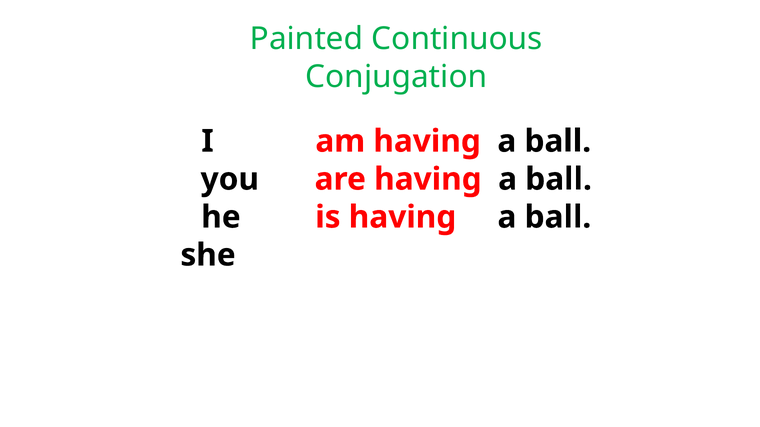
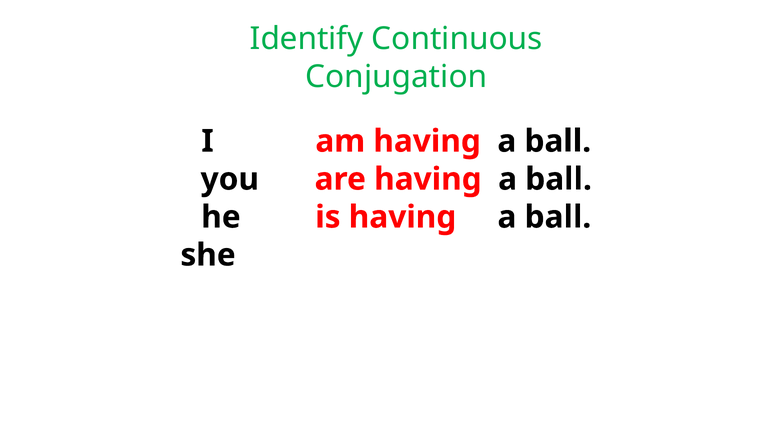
Painted: Painted -> Identify
